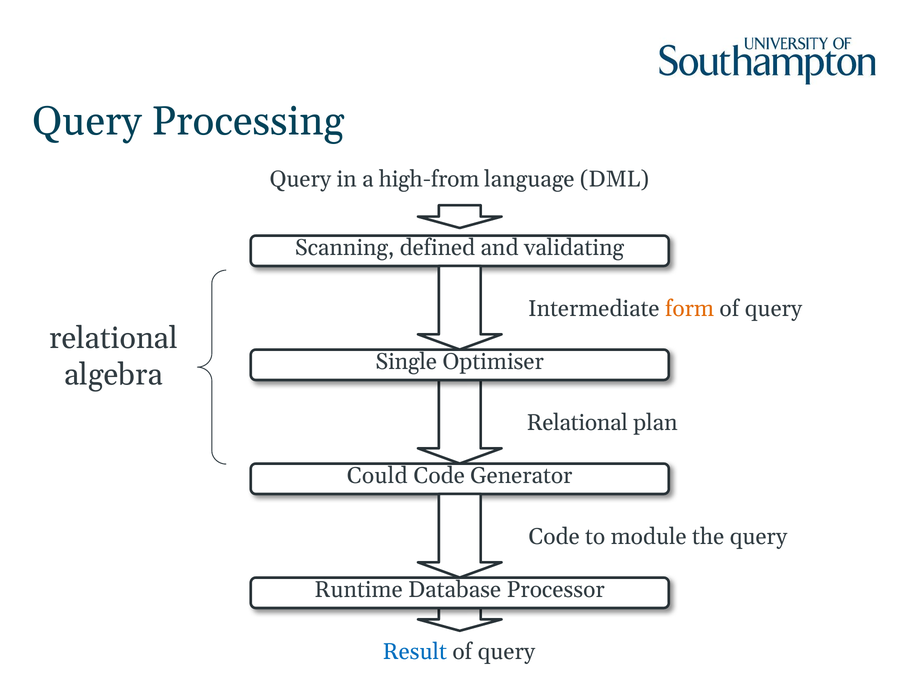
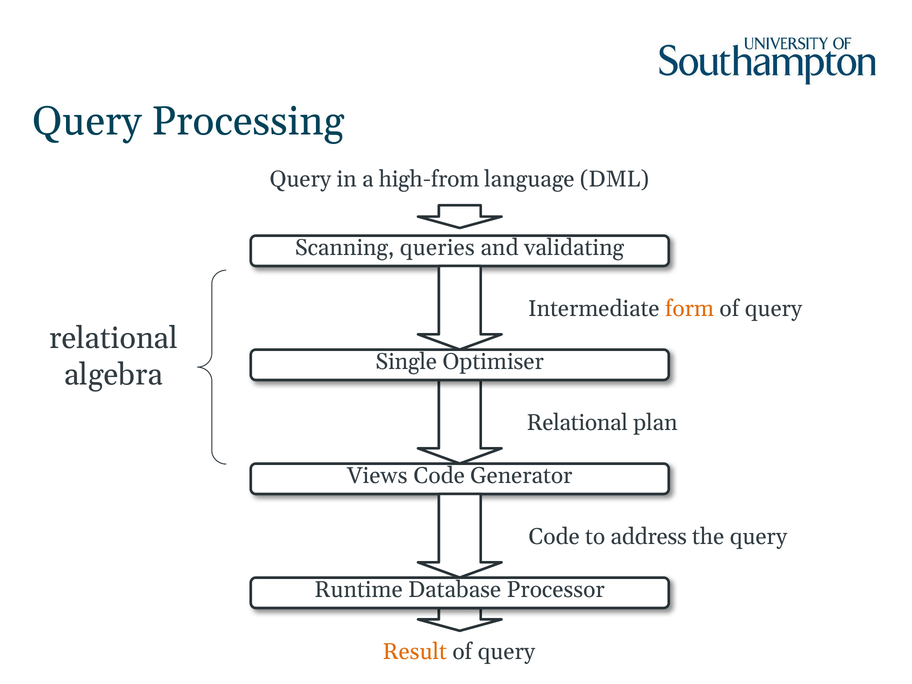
defined: defined -> queries
Could: Could -> Views
module: module -> address
Result colour: blue -> orange
